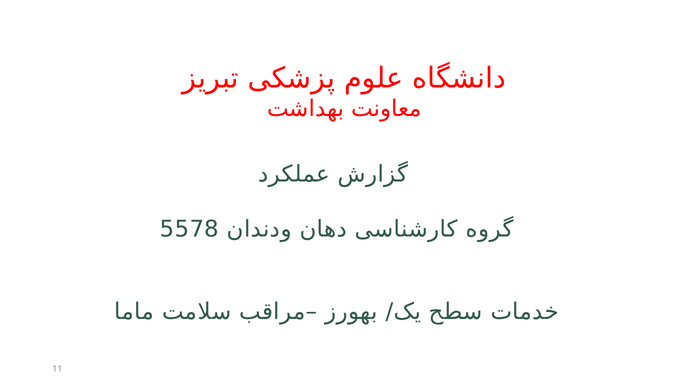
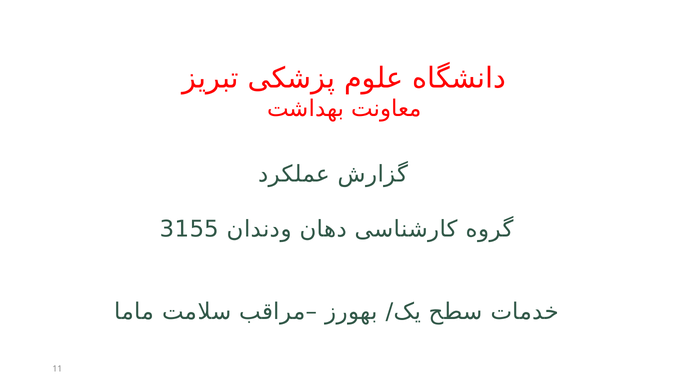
5578: 5578 -> 3155
